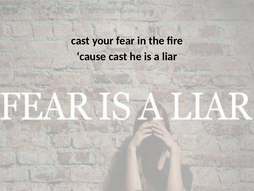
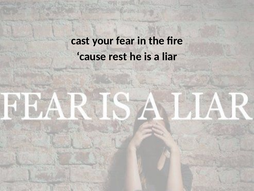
cause cast: cast -> rest
